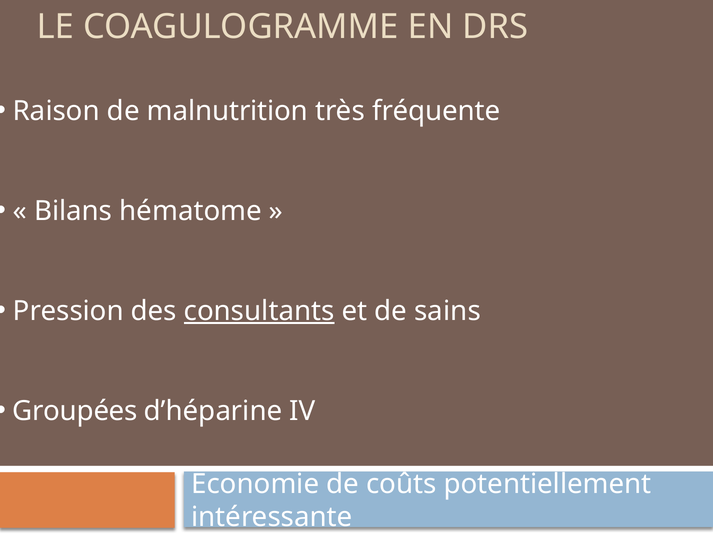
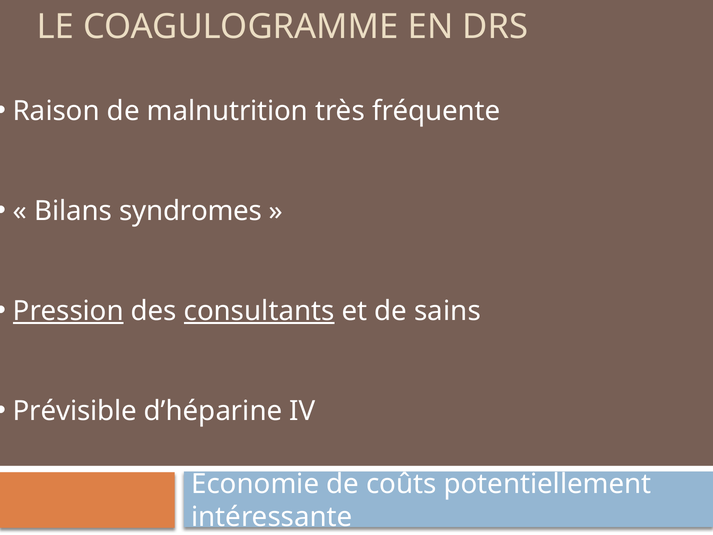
hématome: hématome -> syndromes
Pression underline: none -> present
Groupées: Groupées -> Prévisible
